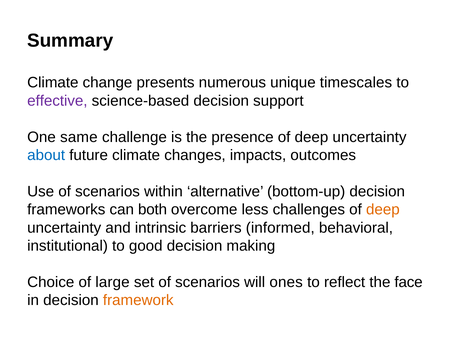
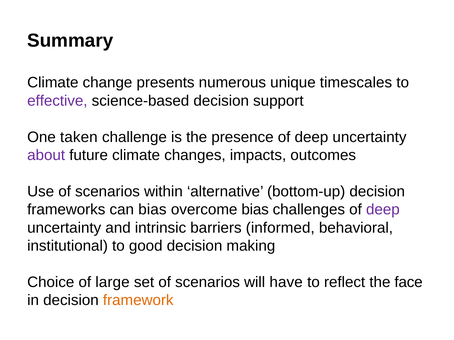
same: same -> taken
about colour: blue -> purple
can both: both -> bias
overcome less: less -> bias
deep at (383, 210) colour: orange -> purple
ones: ones -> have
